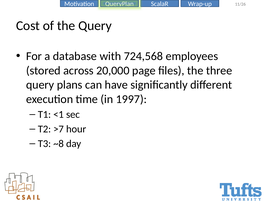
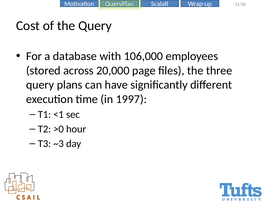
724,568: 724,568 -> 106,000
>7: >7 -> >0
~8: ~8 -> ~3
